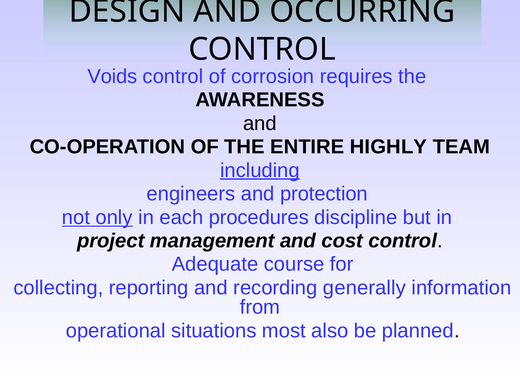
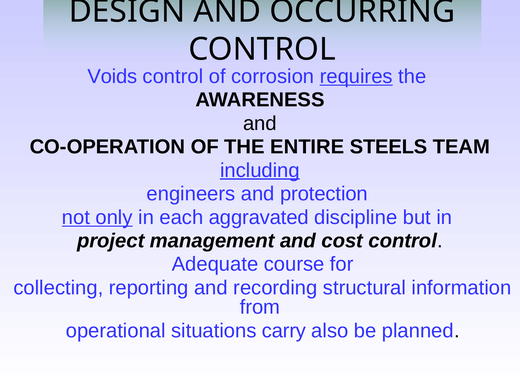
requires underline: none -> present
HIGHLY: HIGHLY -> STEELS
procedures: procedures -> aggravated
generally: generally -> structural
most: most -> carry
